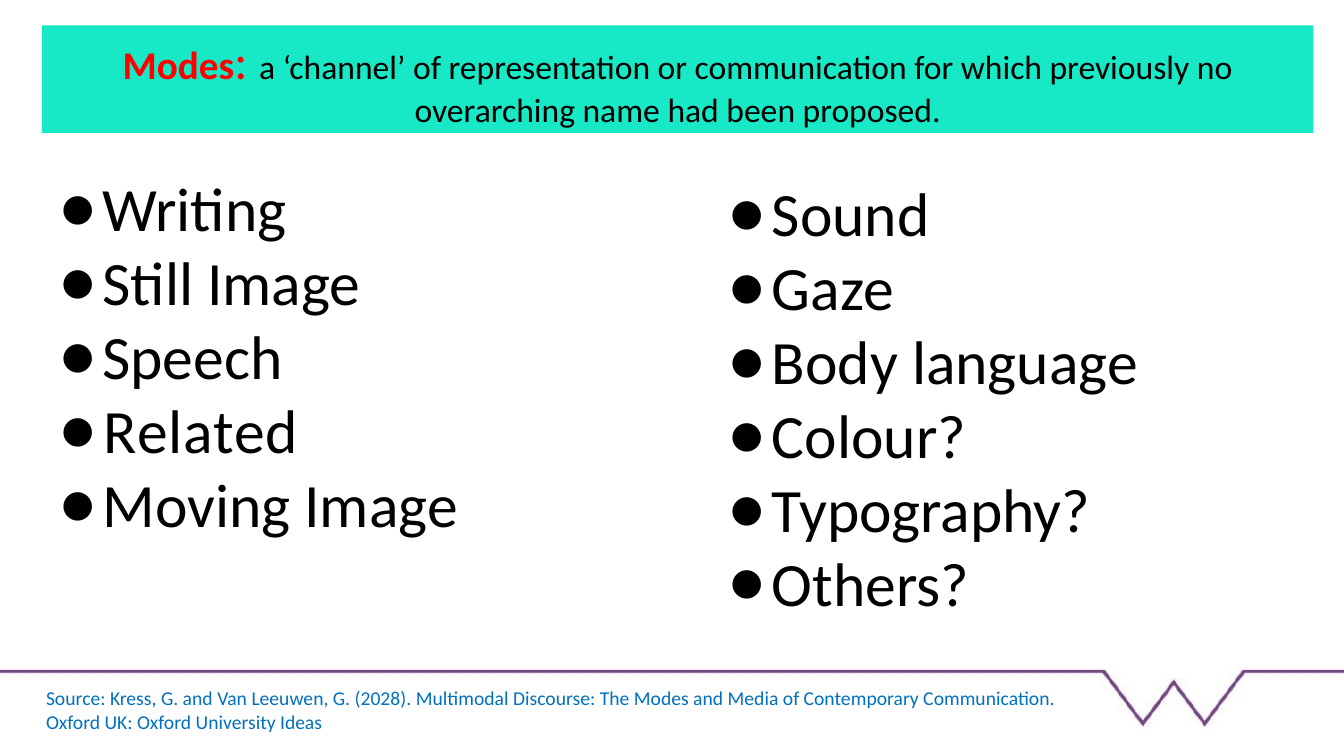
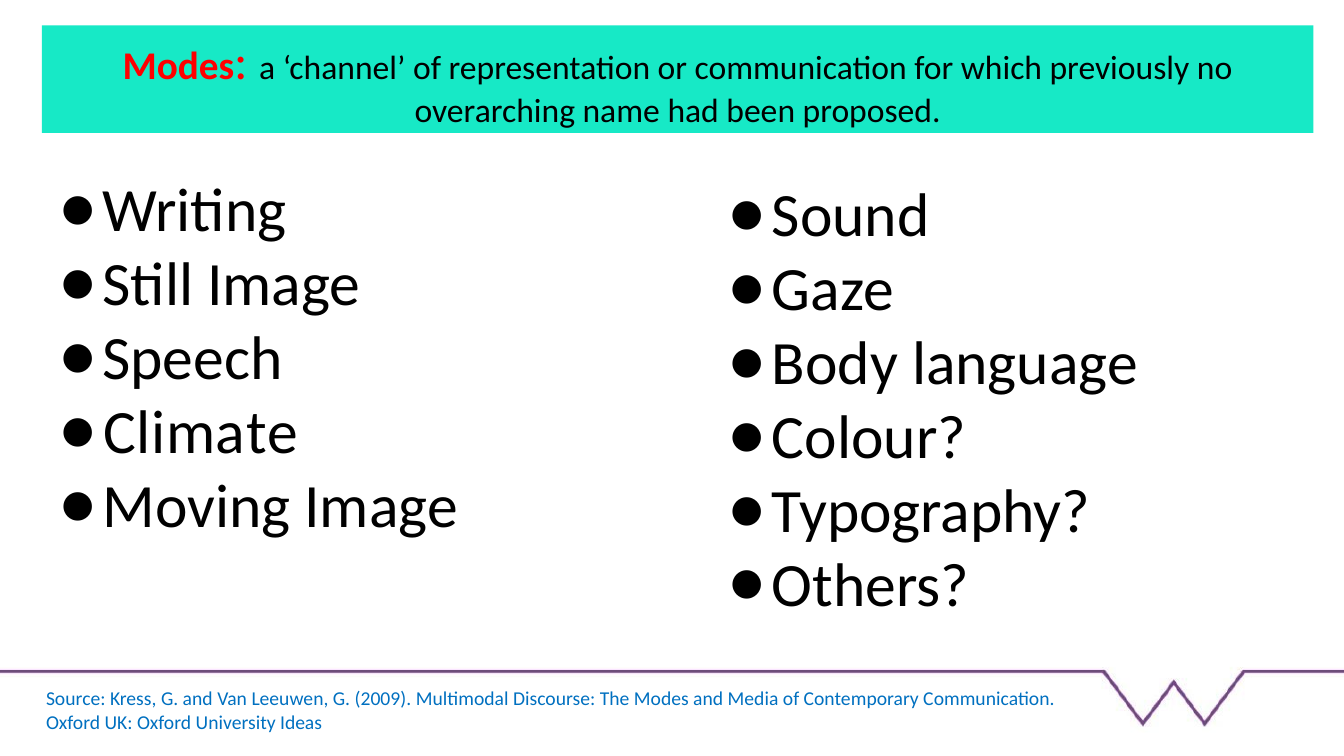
Related: Related -> Climate
2028: 2028 -> 2009
